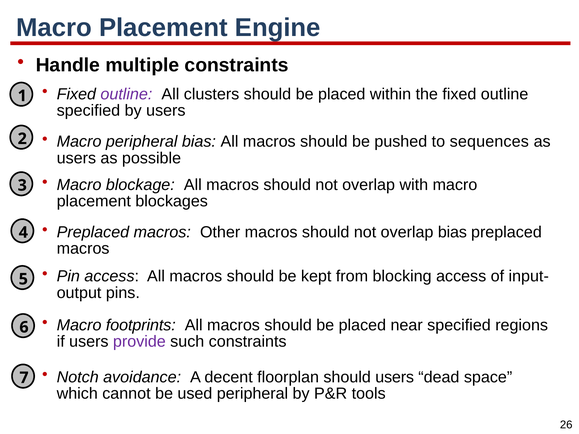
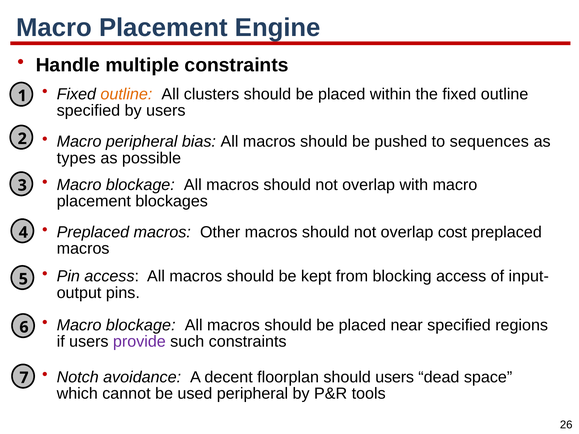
outline at (126, 94) colour: purple -> orange
users at (76, 158): users -> types
overlap bias: bias -> cost
footprints at (141, 325): footprints -> blockage
